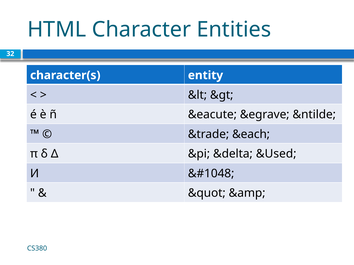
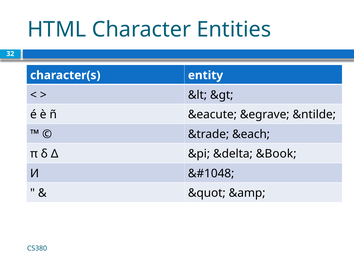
&Used: &Used -> &Book
